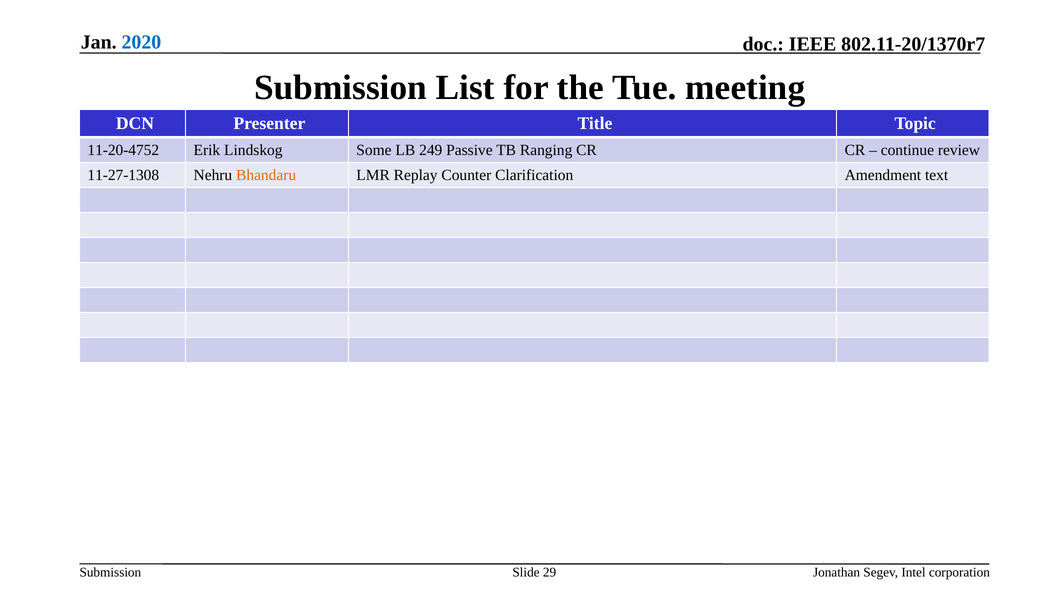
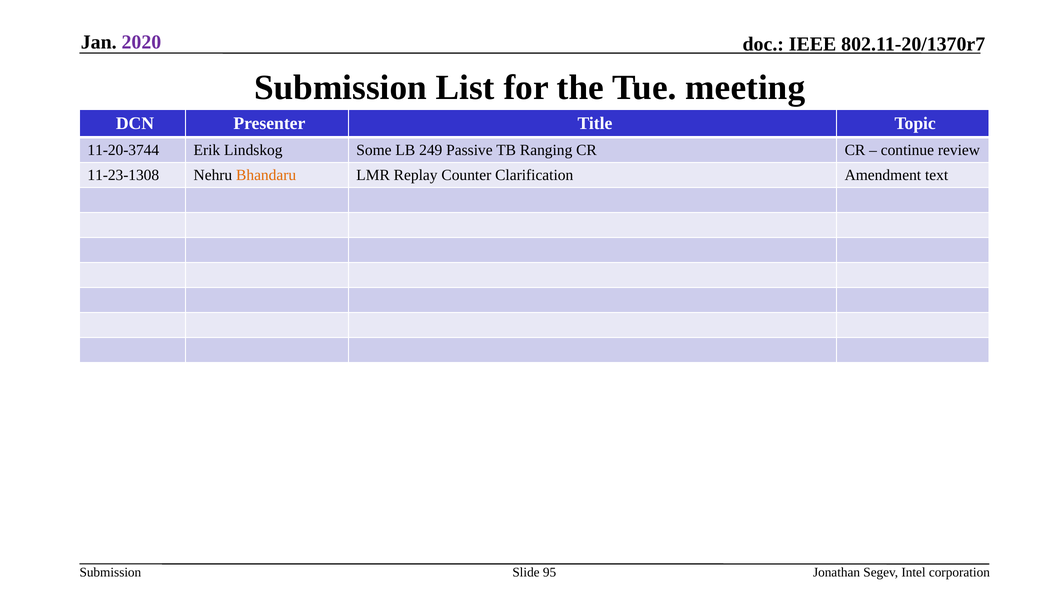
2020 colour: blue -> purple
11-20-4752: 11-20-4752 -> 11-20-3744
11-27-1308: 11-27-1308 -> 11-23-1308
29: 29 -> 95
